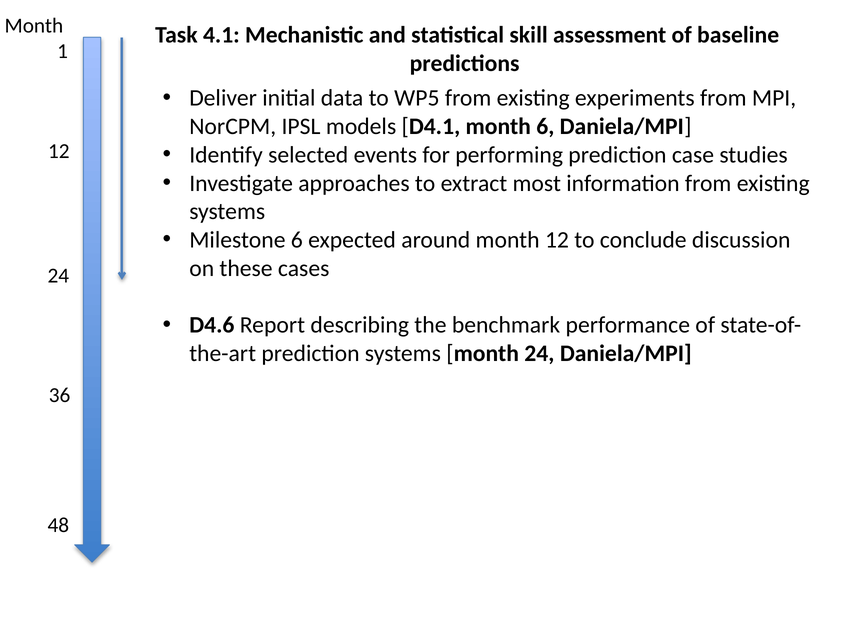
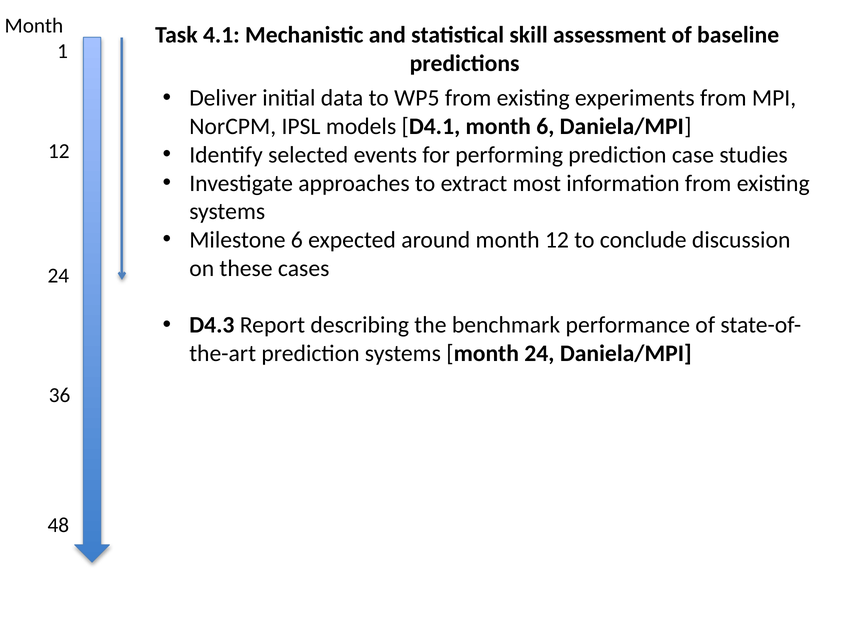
D4.6: D4.6 -> D4.3
